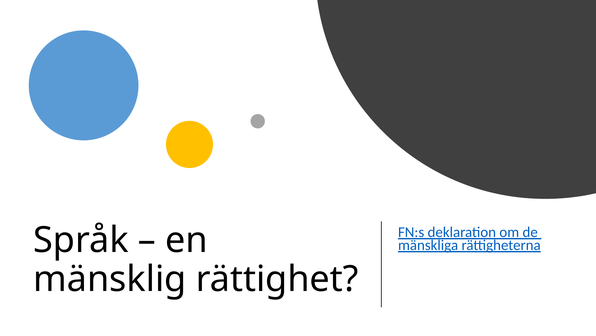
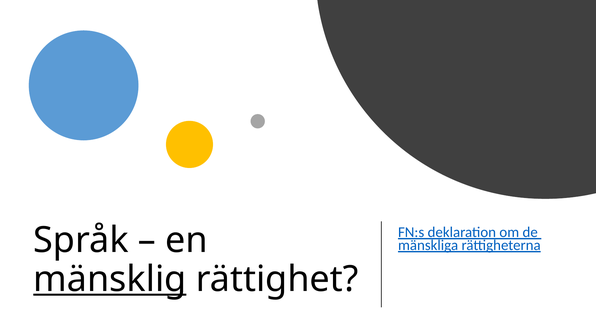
mänsklig underline: none -> present
